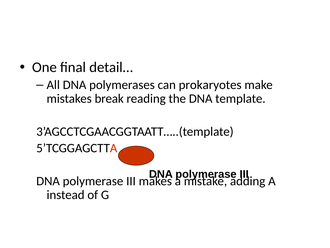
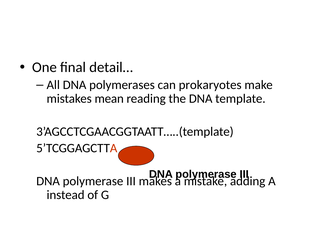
break: break -> mean
